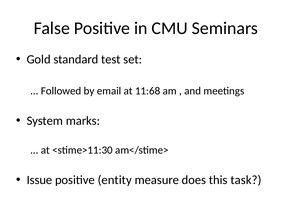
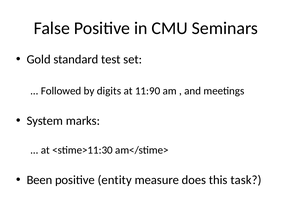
email: email -> digits
11:68: 11:68 -> 11:90
Issue: Issue -> Been
